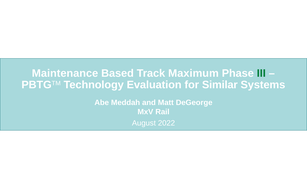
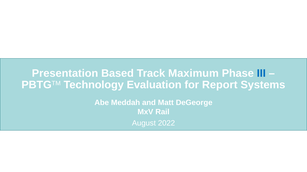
Maintenance: Maintenance -> Presentation
III colour: green -> blue
Similar: Similar -> Report
